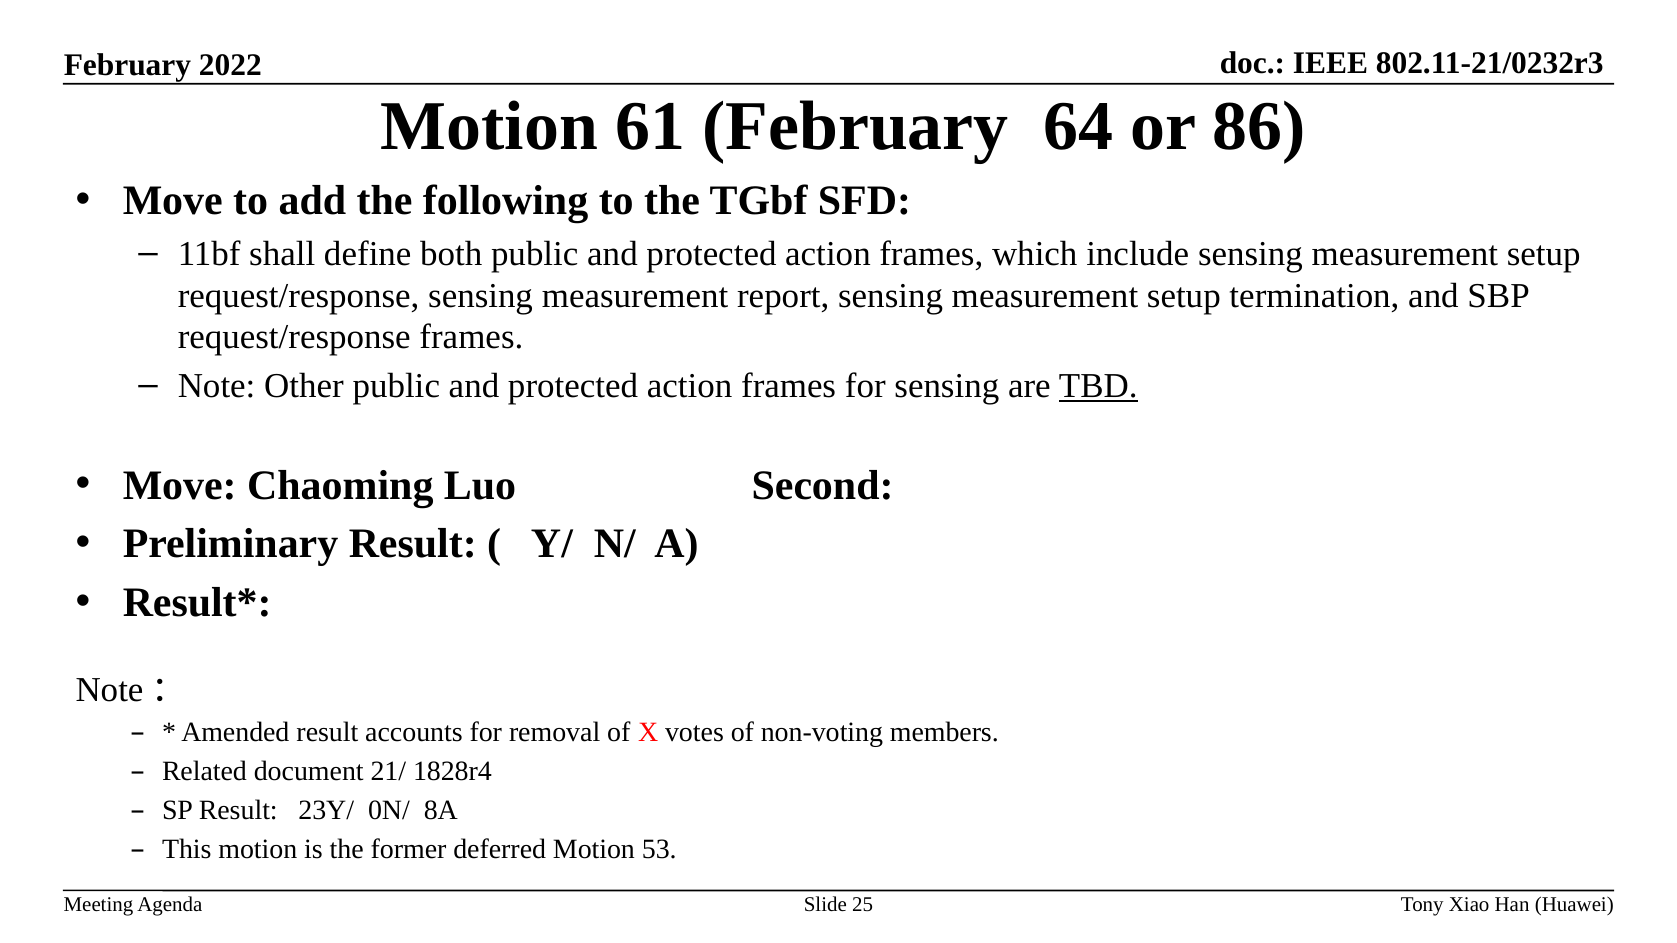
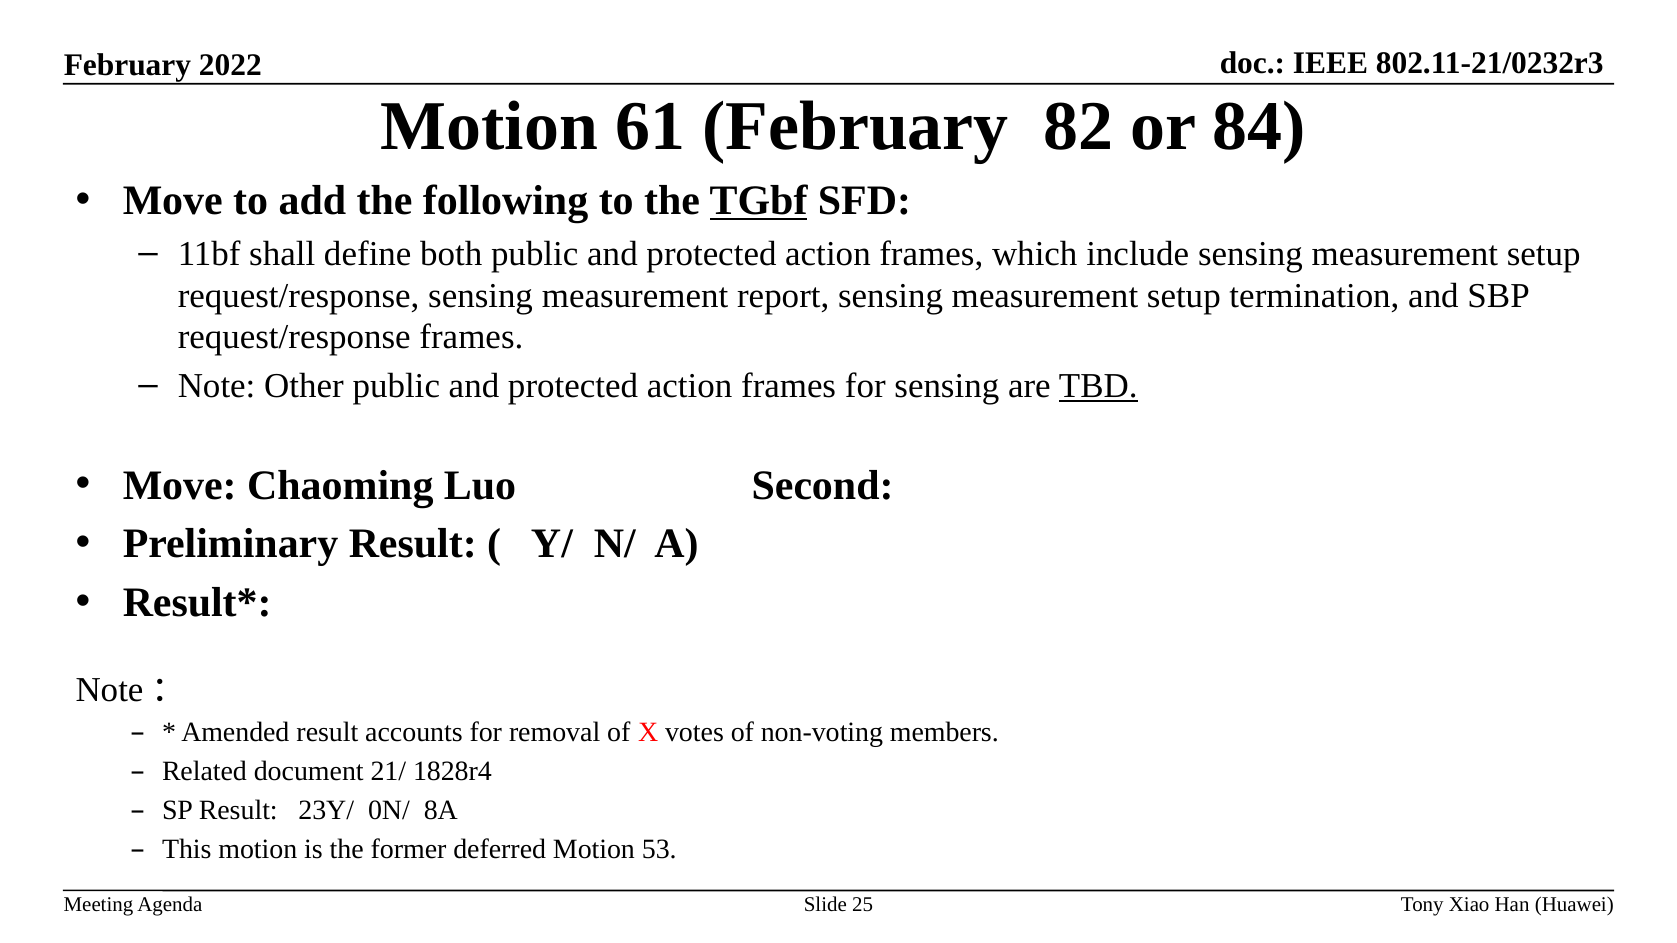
64: 64 -> 82
86: 86 -> 84
TGbf underline: none -> present
